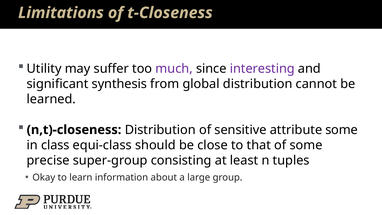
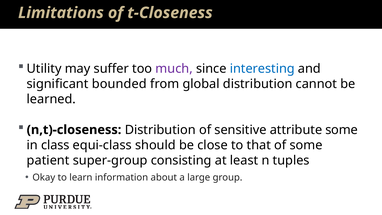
interesting colour: purple -> blue
synthesis: synthesis -> bounded
precise: precise -> patient
